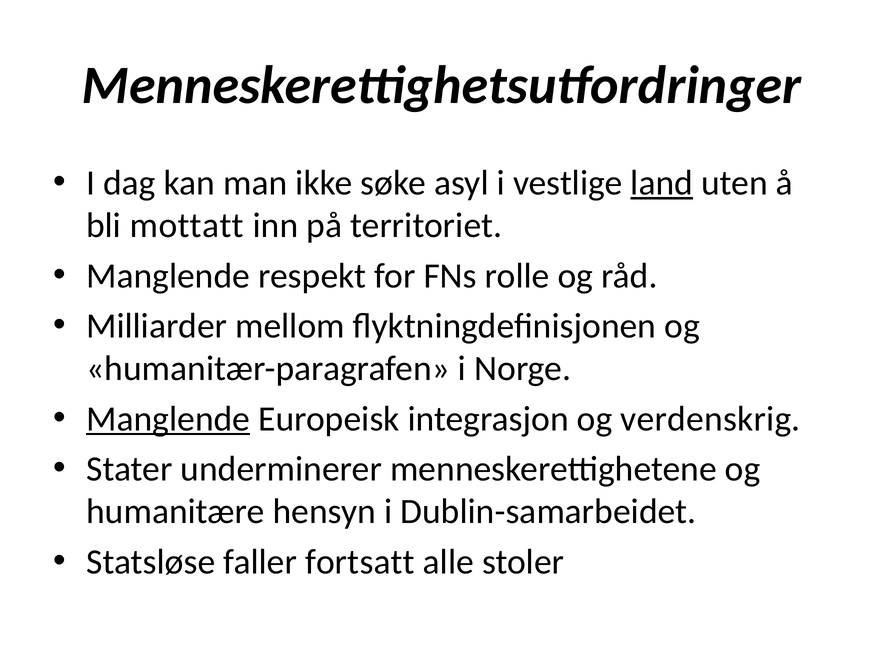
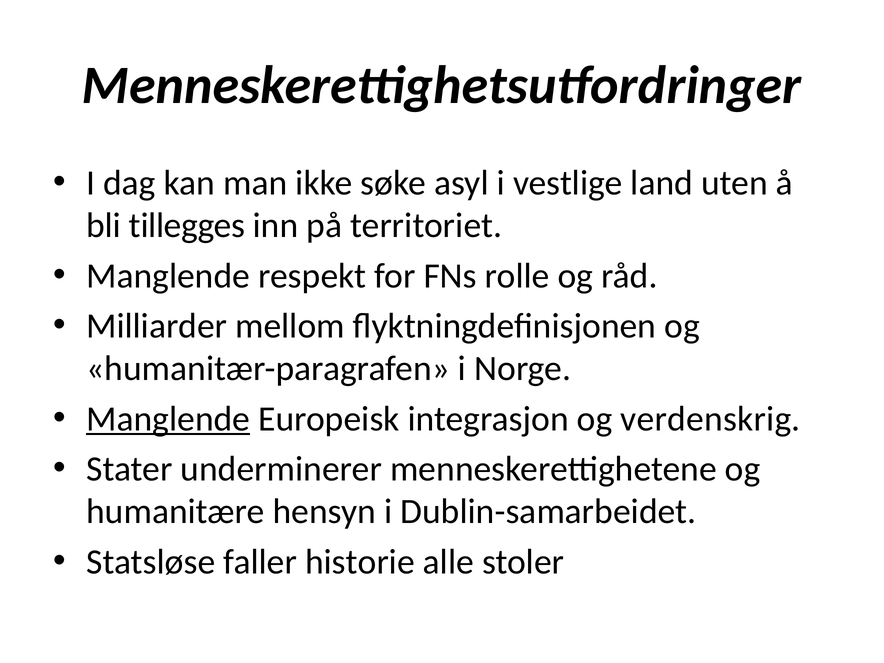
land underline: present -> none
mottatt: mottatt -> tillegges
fortsatt: fortsatt -> historie
